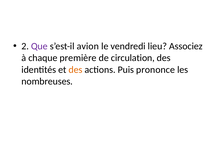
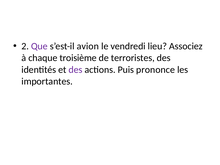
première: première -> troisième
circulation: circulation -> terroristes
des at (75, 70) colour: orange -> purple
nombreuses: nombreuses -> importantes
